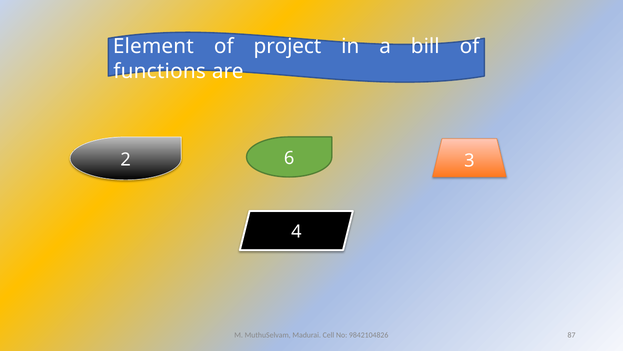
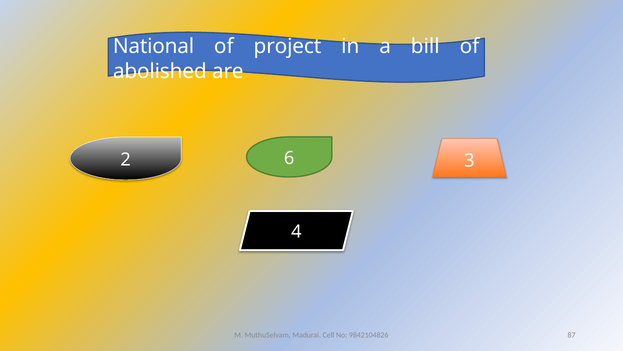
Element: Element -> National
functions: functions -> abolished
